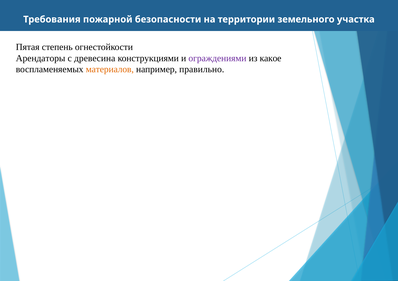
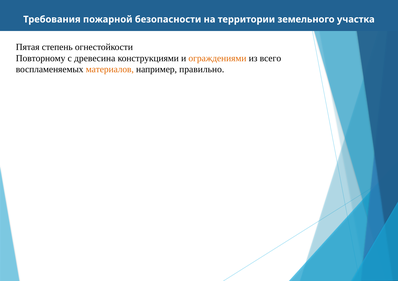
Арендаторы: Арендаторы -> Повторному
ограждениями colour: purple -> orange
какое: какое -> всего
